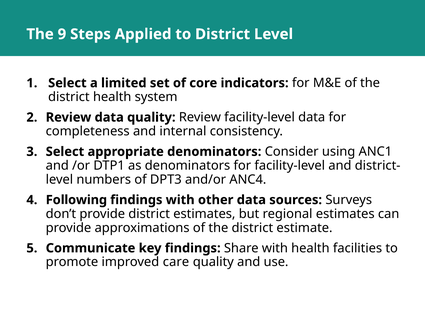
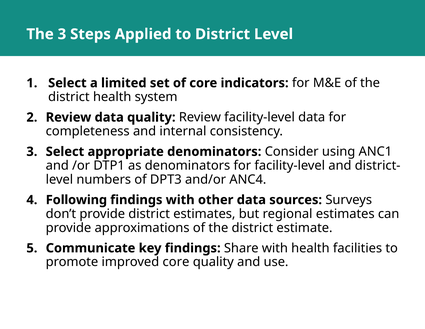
The 9: 9 -> 3
improved care: care -> core
